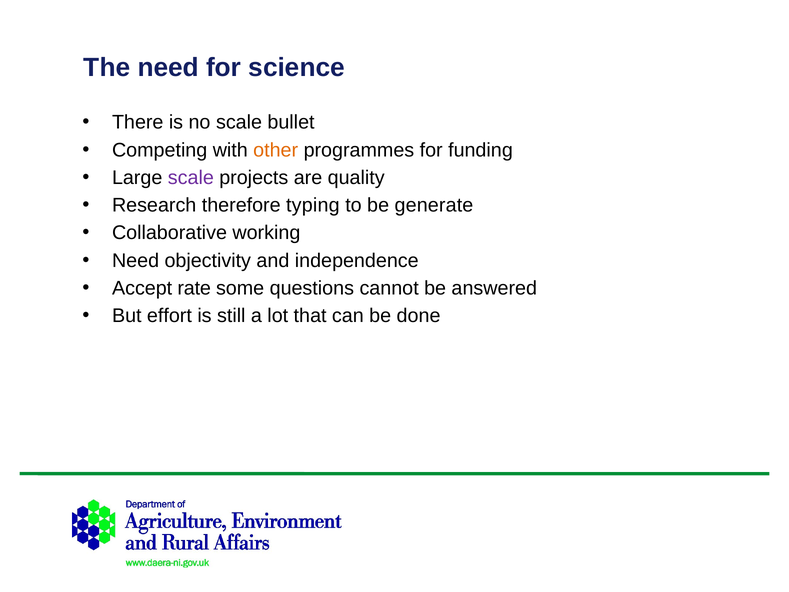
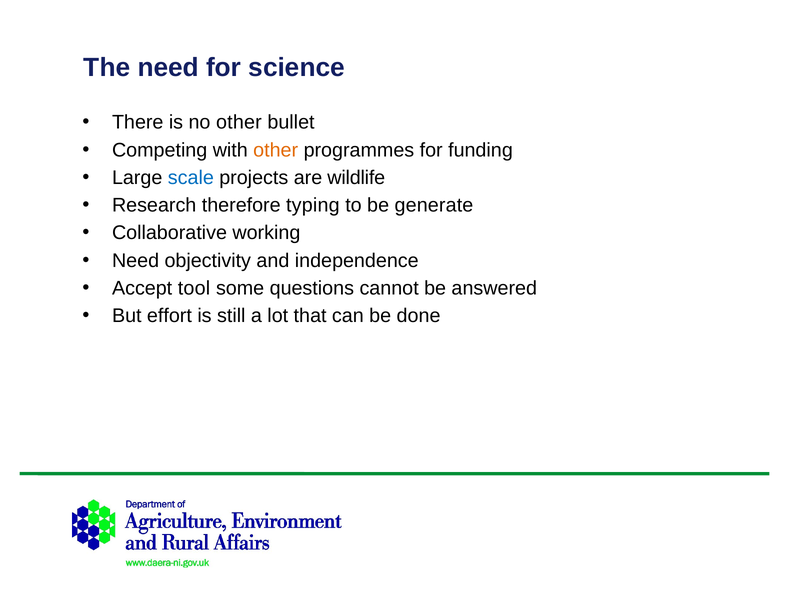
no scale: scale -> other
scale at (191, 178) colour: purple -> blue
quality: quality -> wildlife
rate: rate -> tool
